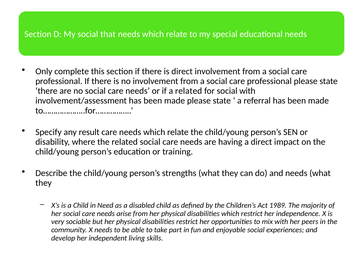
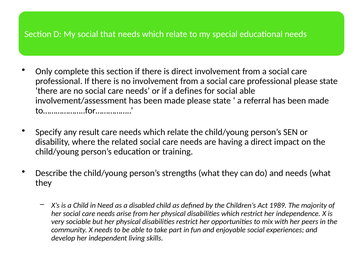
a related: related -> defines
social with: with -> able
